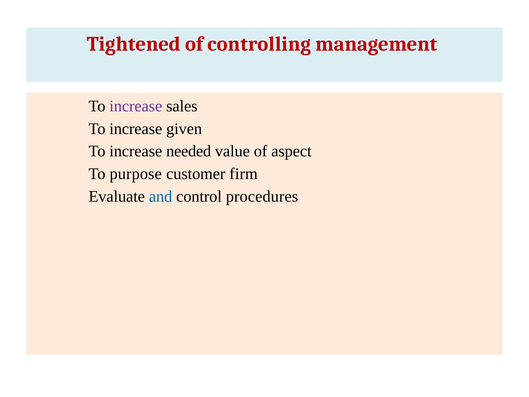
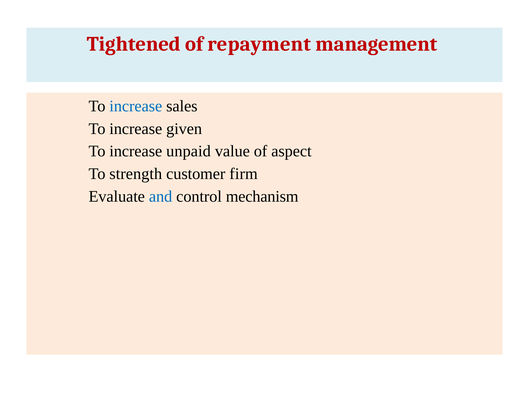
controlling: controlling -> repayment
increase at (136, 106) colour: purple -> blue
needed: needed -> unpaid
purpose: purpose -> strength
procedures: procedures -> mechanism
